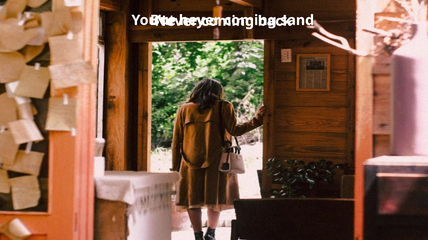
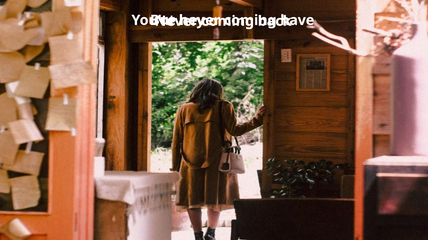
sand: sand -> have
